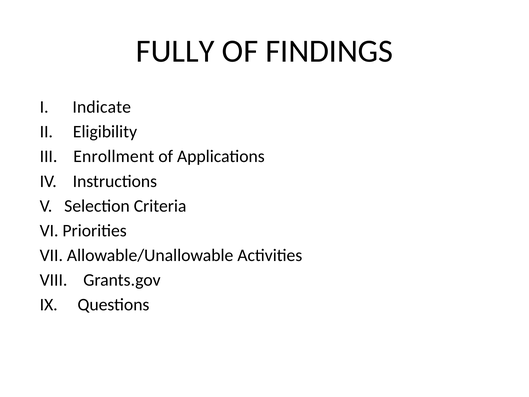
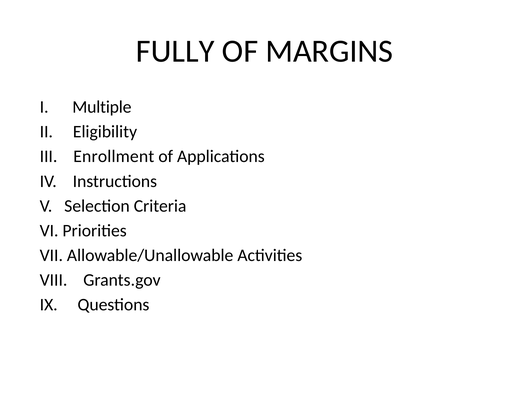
FINDINGS: FINDINGS -> MARGINS
Indicate: Indicate -> Multiple
